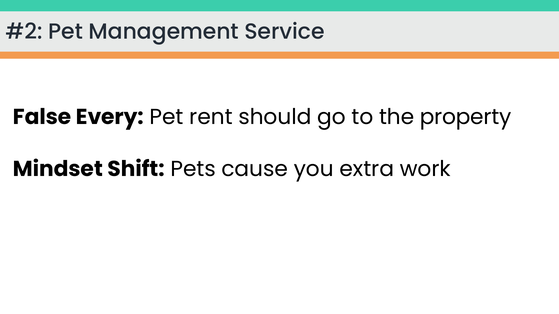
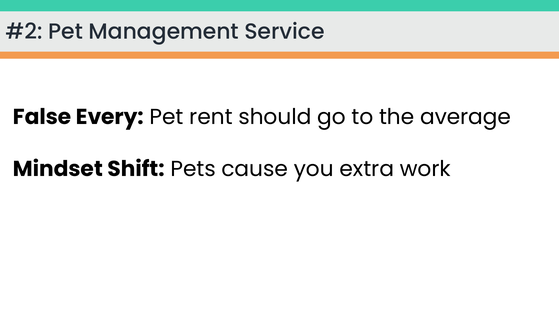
property: property -> average
